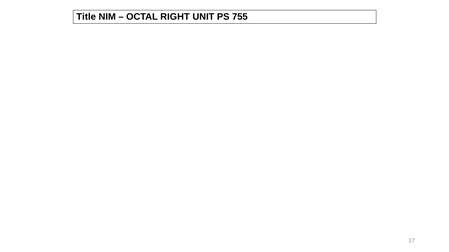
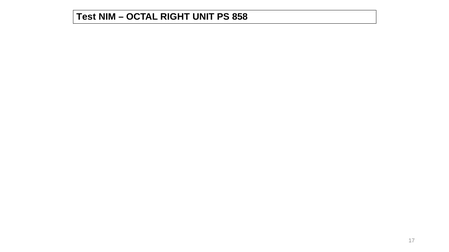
Title: Title -> Test
755: 755 -> 858
